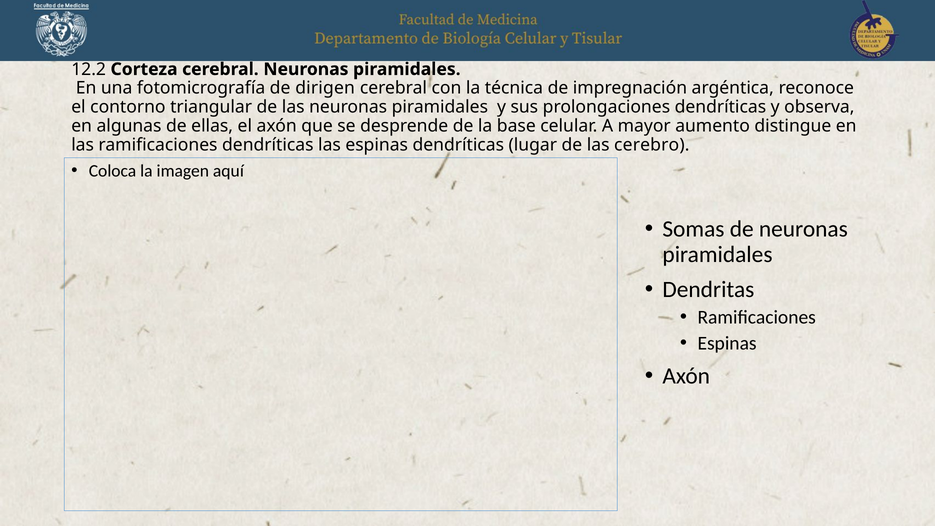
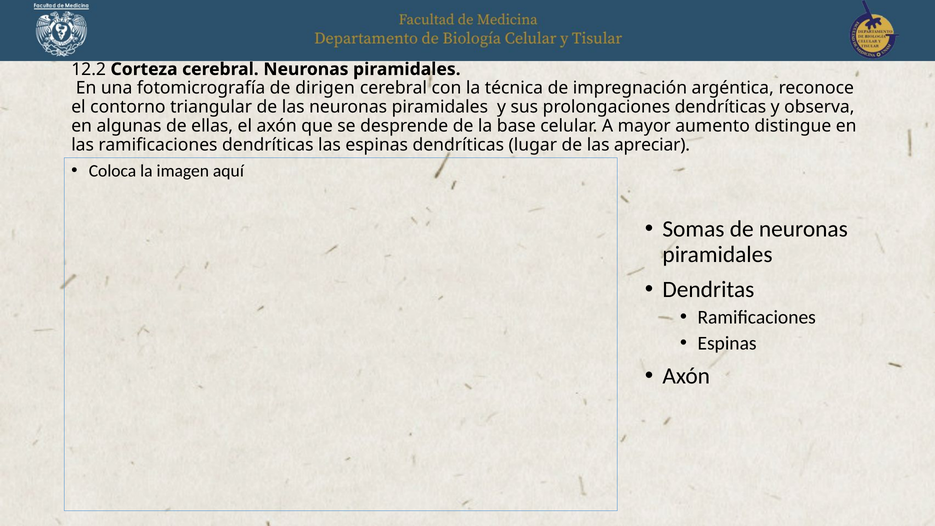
cerebro: cerebro -> apreciar
